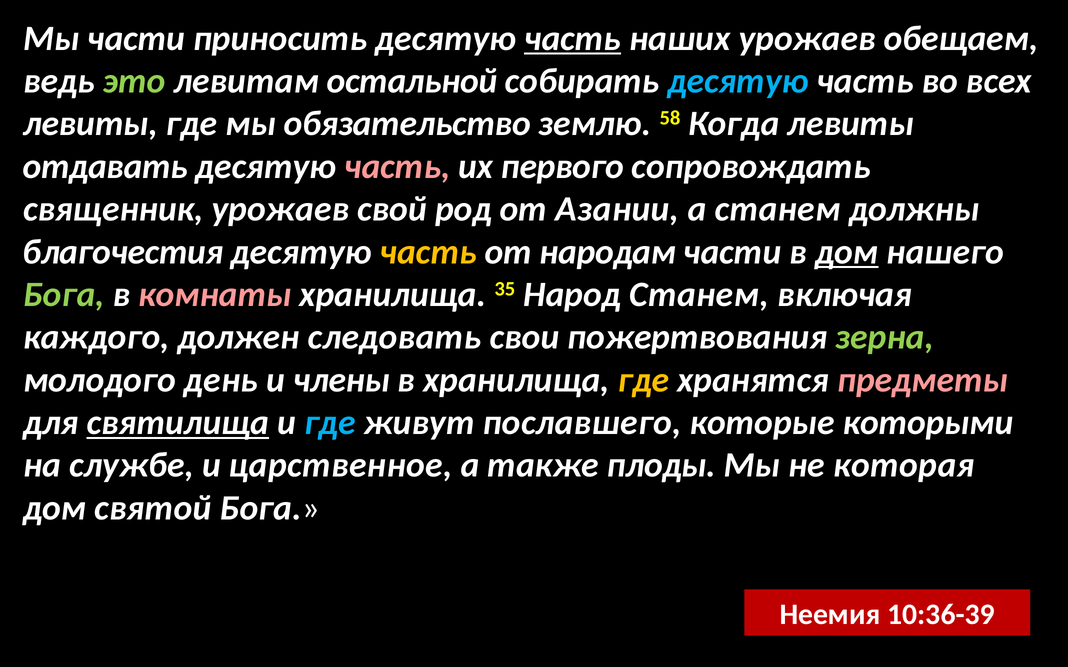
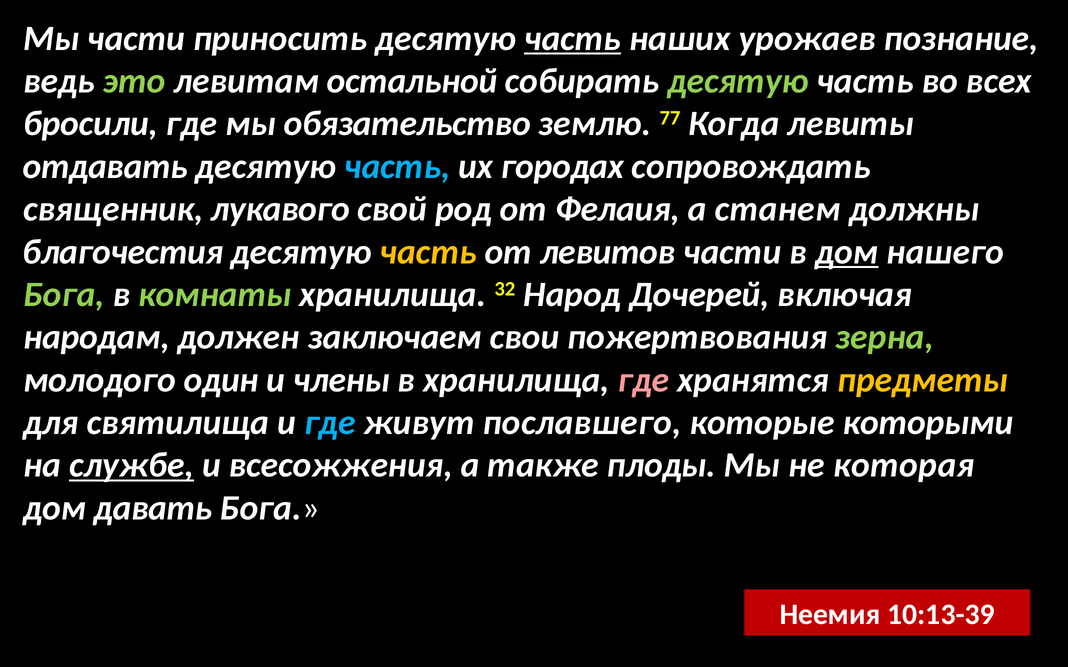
обещаем: обещаем -> познание
десятую at (738, 81) colour: light blue -> light green
левиты at (90, 124): левиты -> бросили
58: 58 -> 77
часть at (397, 167) colour: pink -> light blue
первого: первого -> городах
священник урожаев: урожаев -> лукавого
Азании: Азании -> Фелаия
народам: народам -> левитов
комнаты colour: pink -> light green
35: 35 -> 32
Народ Станем: Станем -> Дочерей
каждого: каждого -> народам
следовать: следовать -> заключаем
день: день -> один
где at (643, 380) colour: yellow -> pink
предметы colour: pink -> yellow
святилища underline: present -> none
службе underline: none -> present
царственное: царственное -> всесожжения
святой: святой -> давать
10:36-39: 10:36-39 -> 10:13-39
